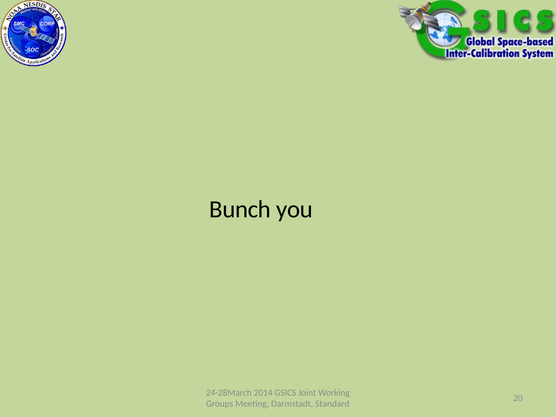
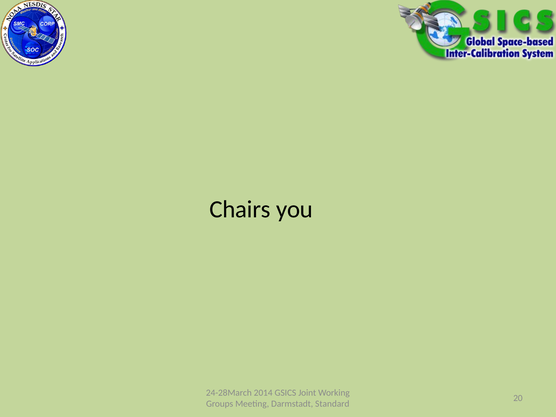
Bunch: Bunch -> Chairs
